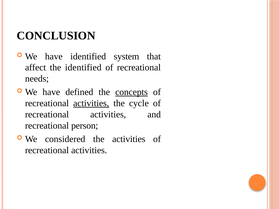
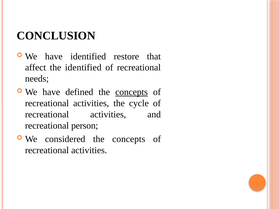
system: system -> restore
activities at (91, 103) underline: present -> none
considered the activities: activities -> concepts
